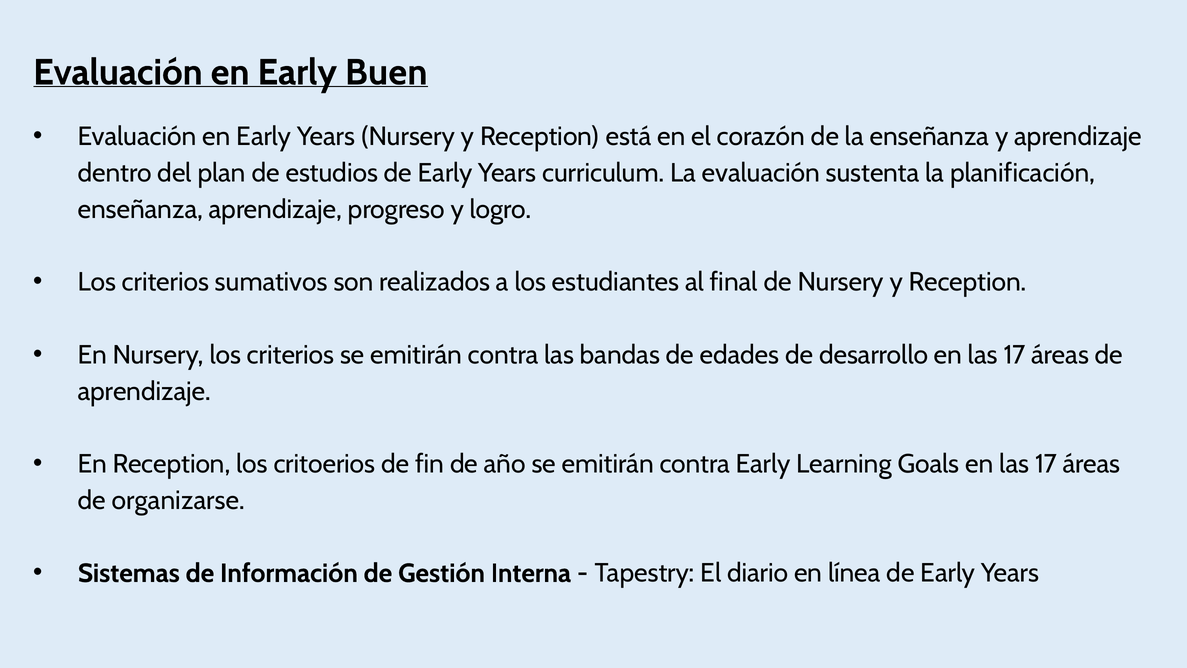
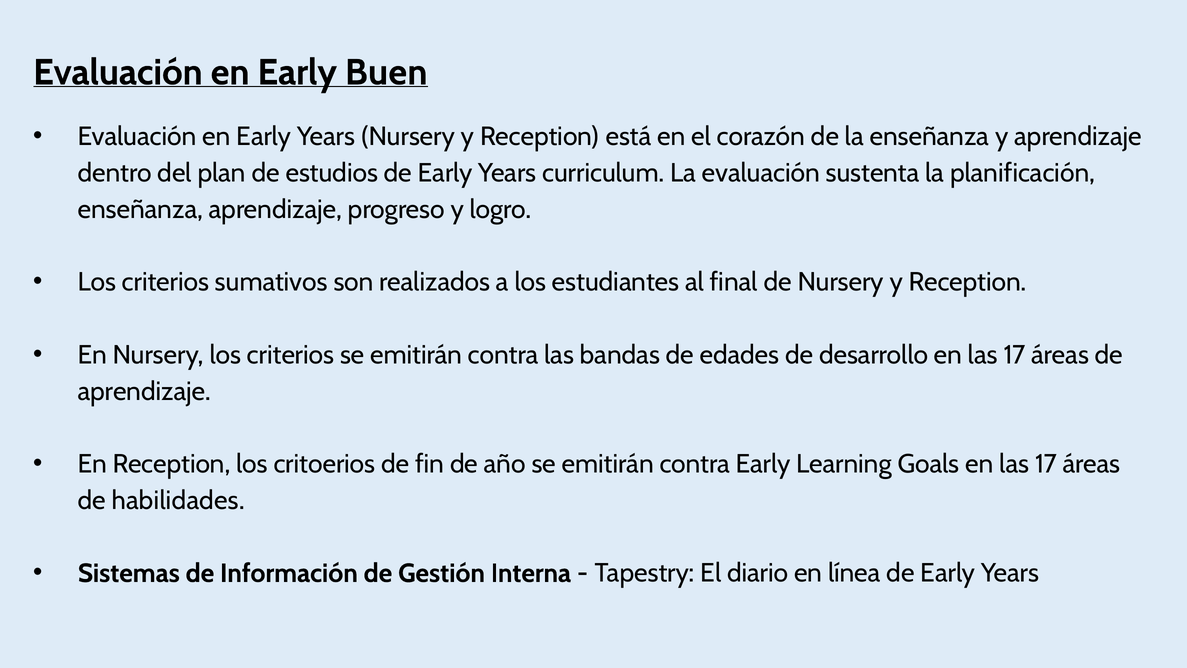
organizarse: organizarse -> habilidades
